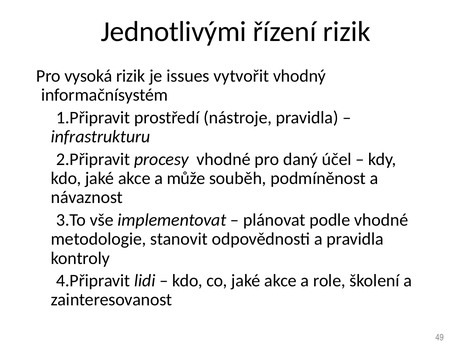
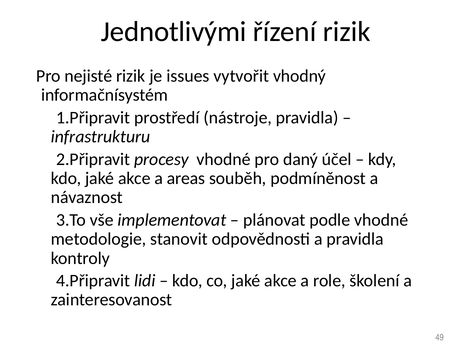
vysoká: vysoká -> nejisté
může: může -> areas
